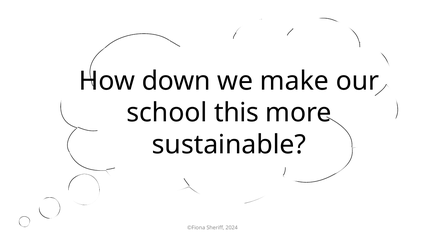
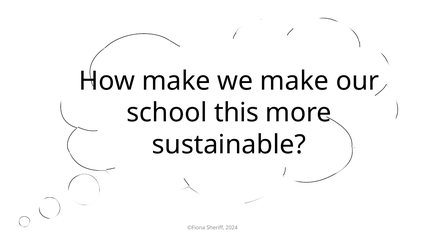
How down: down -> make
